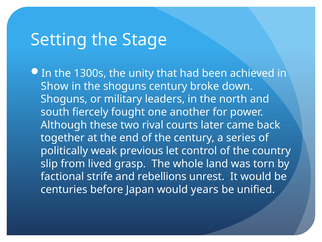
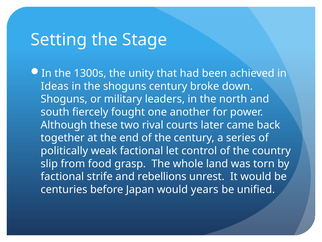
Show: Show -> Ideas
weak previous: previous -> factional
lived: lived -> food
